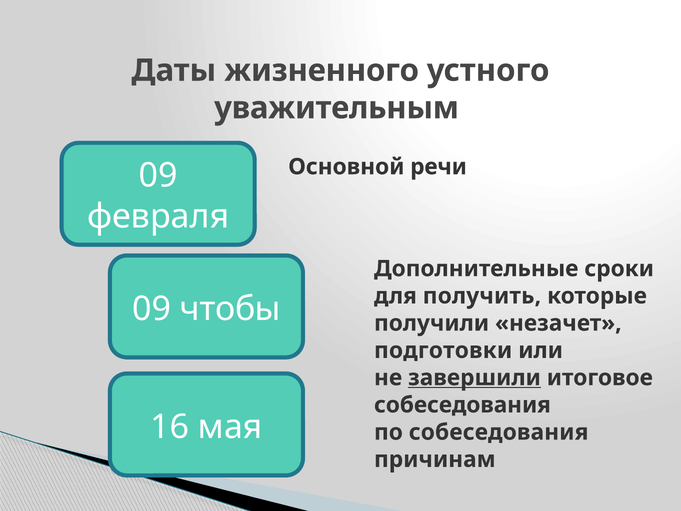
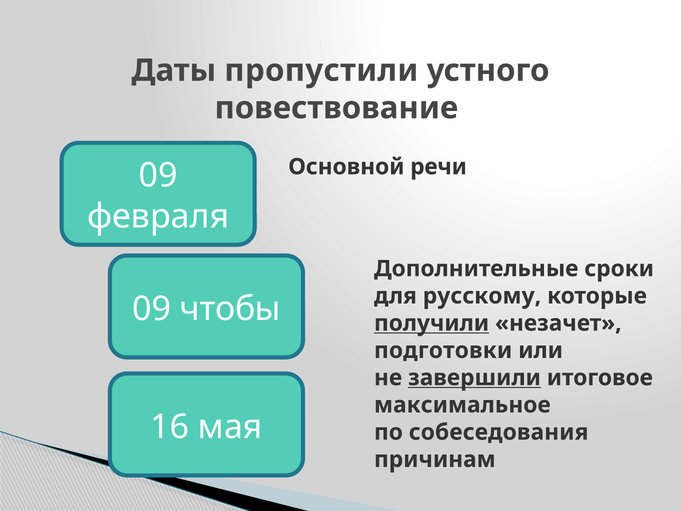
жизненного: жизненного -> пропустили
уважительным: уважительным -> повествование
получить: получить -> русскому
получили underline: none -> present
собеседования at (462, 405): собеседования -> максимальное
